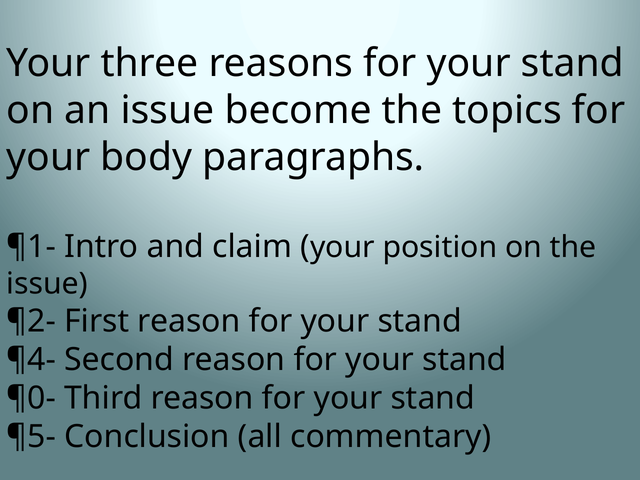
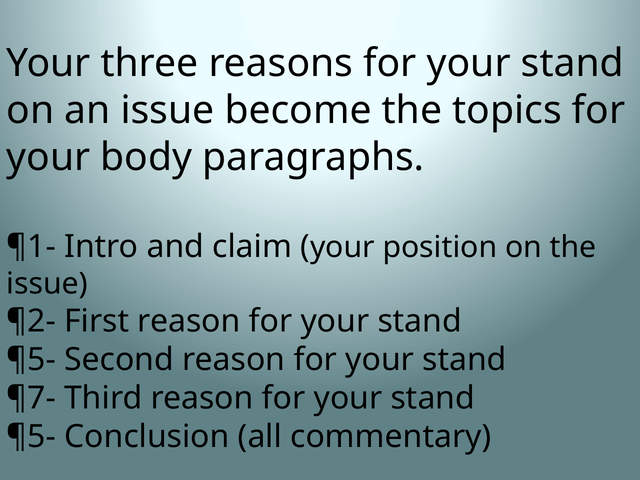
¶4- at (31, 360): ¶4- -> ¶5-
¶0-: ¶0- -> ¶7-
